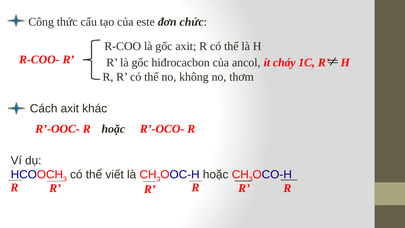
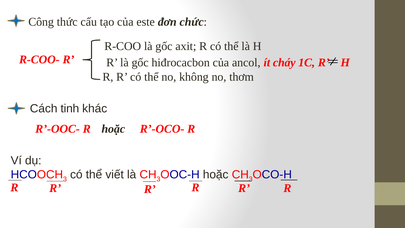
Cách axit: axit -> tinh
